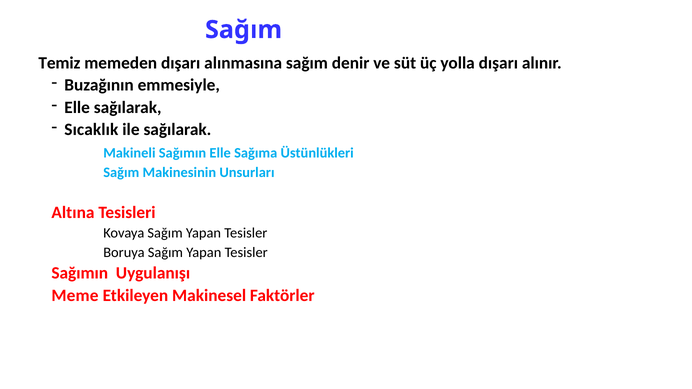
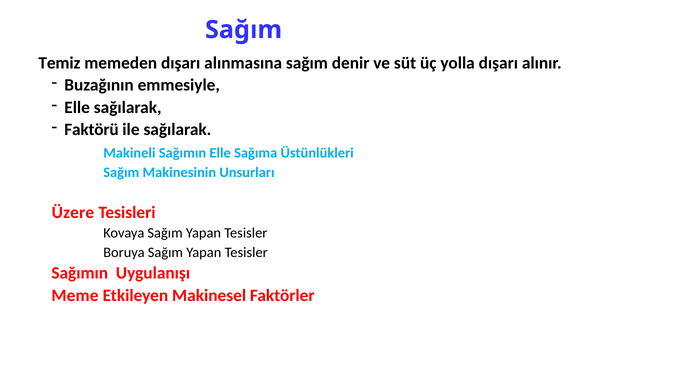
Sıcaklık: Sıcaklık -> Faktörü
Altına: Altına -> Üzere
